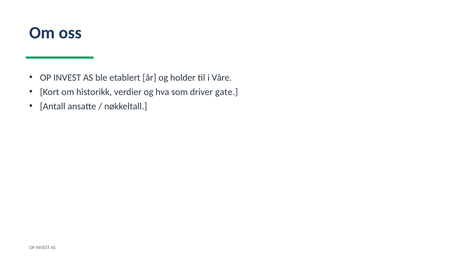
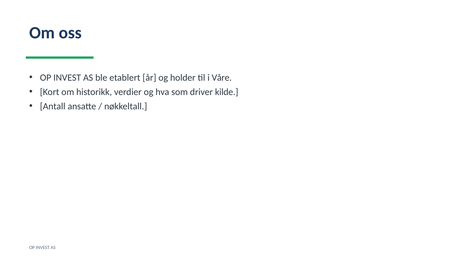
gate: gate -> kilde
